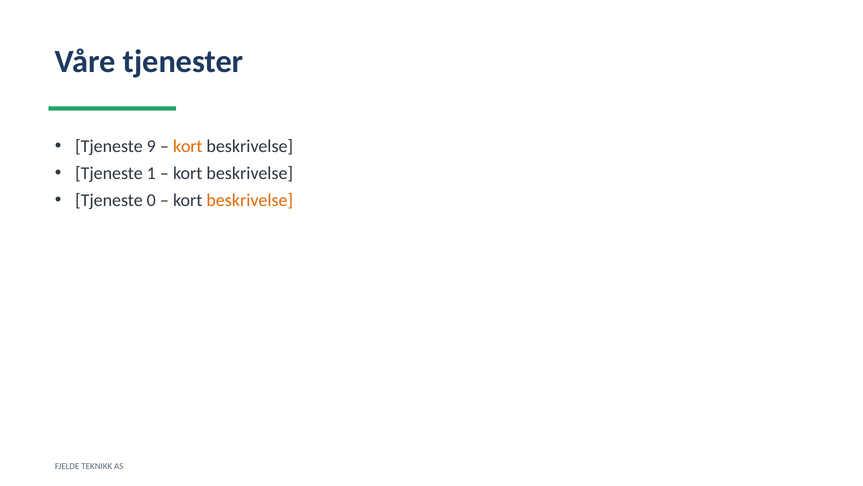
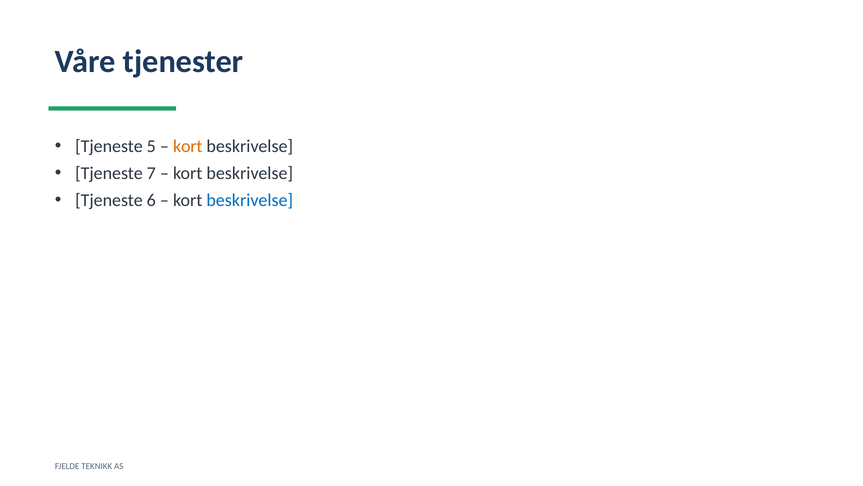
9: 9 -> 5
1: 1 -> 7
0: 0 -> 6
beskrivelse at (250, 200) colour: orange -> blue
